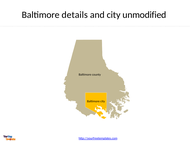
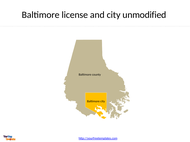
details: details -> license
